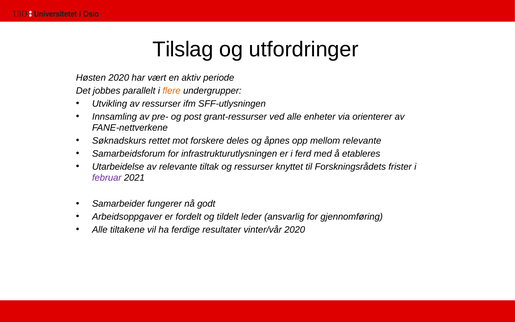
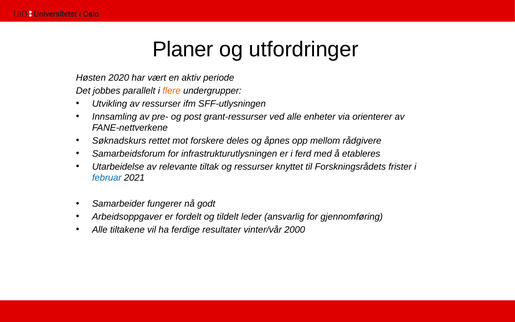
Tilslag: Tilslag -> Planer
mellom relevante: relevante -> rådgivere
februar colour: purple -> blue
vinter/vår 2020: 2020 -> 2000
